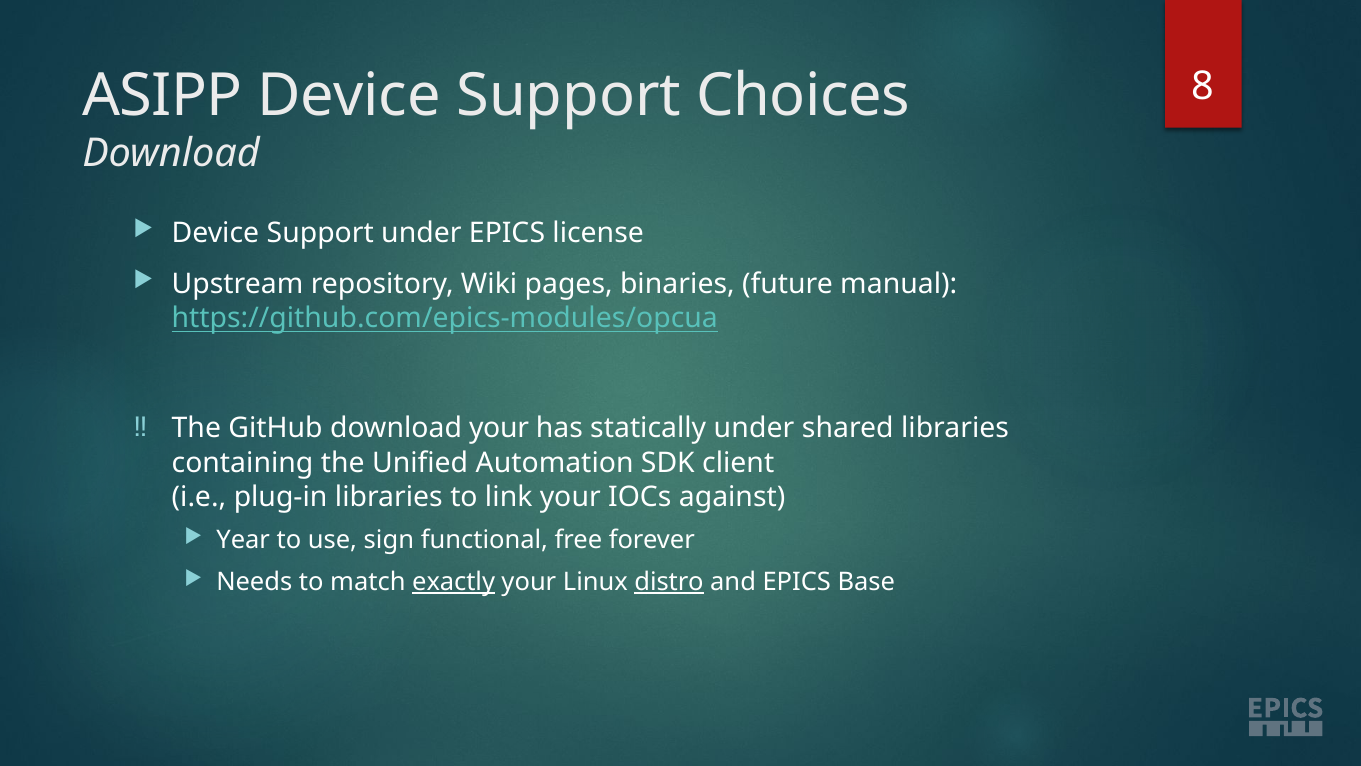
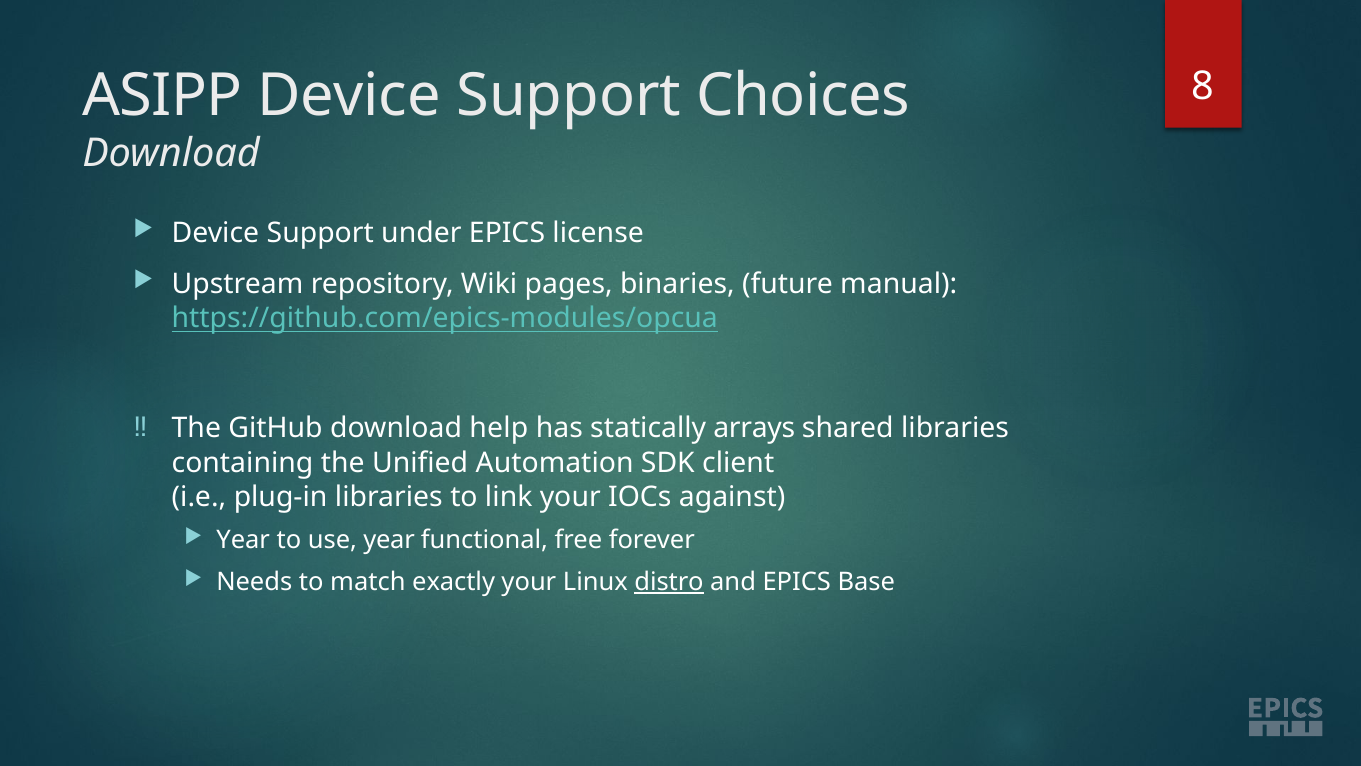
download your: your -> help
statically under: under -> arrays
use sign: sign -> year
exactly underline: present -> none
